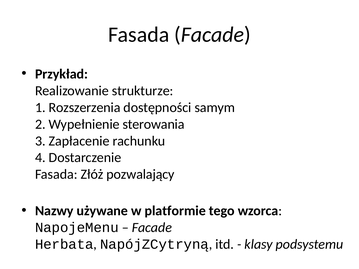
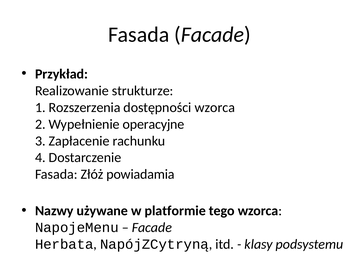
dostępności samym: samym -> wzorca
sterowania: sterowania -> operacyjne
pozwalający: pozwalający -> powiadamia
